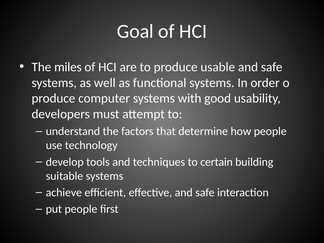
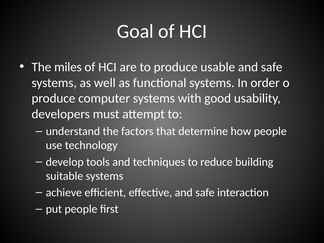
certain: certain -> reduce
